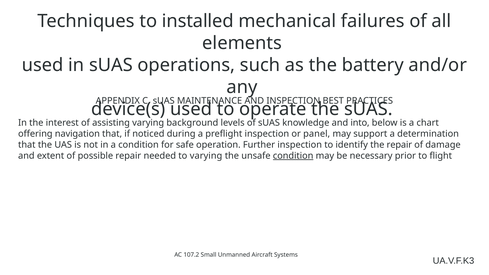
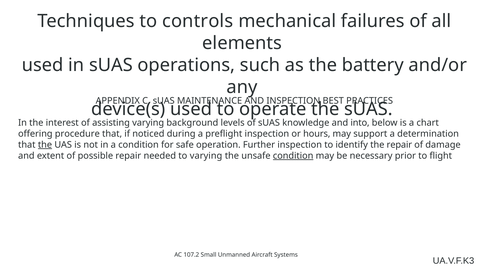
installed: installed -> controls
navigation: navigation -> procedure
panel: panel -> hours
the at (45, 145) underline: none -> present
